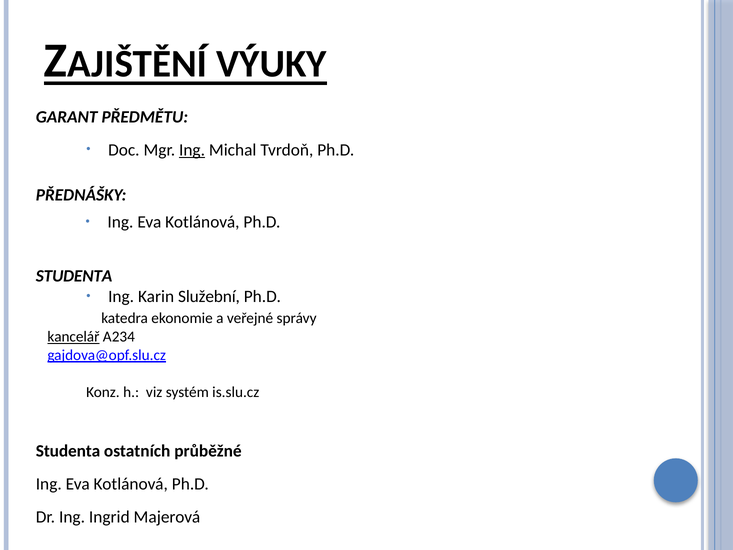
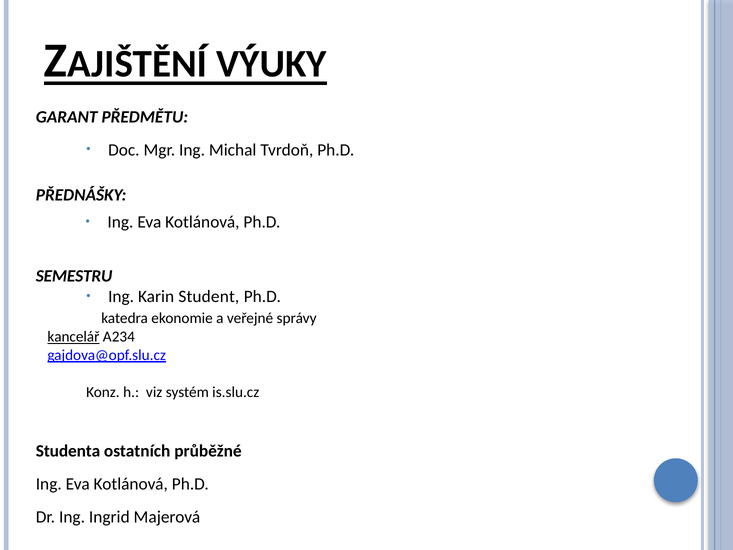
Ing at (192, 150) underline: present -> none
STUDENTA at (74, 276): STUDENTA -> SEMESTRU
Služební: Služební -> Student
